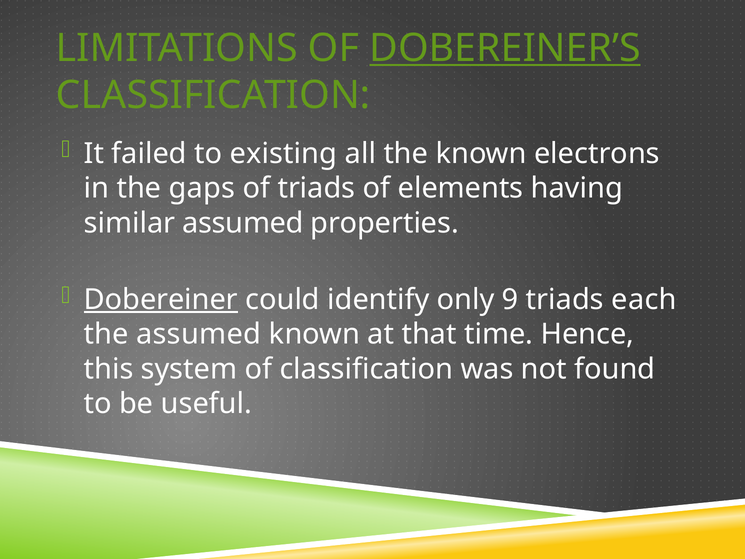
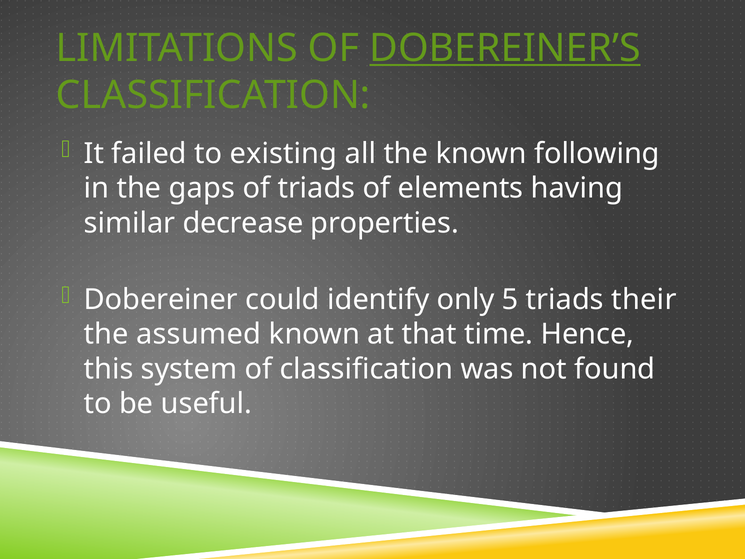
electrons: electrons -> following
similar assumed: assumed -> decrease
Dobereiner underline: present -> none
9: 9 -> 5
each: each -> their
